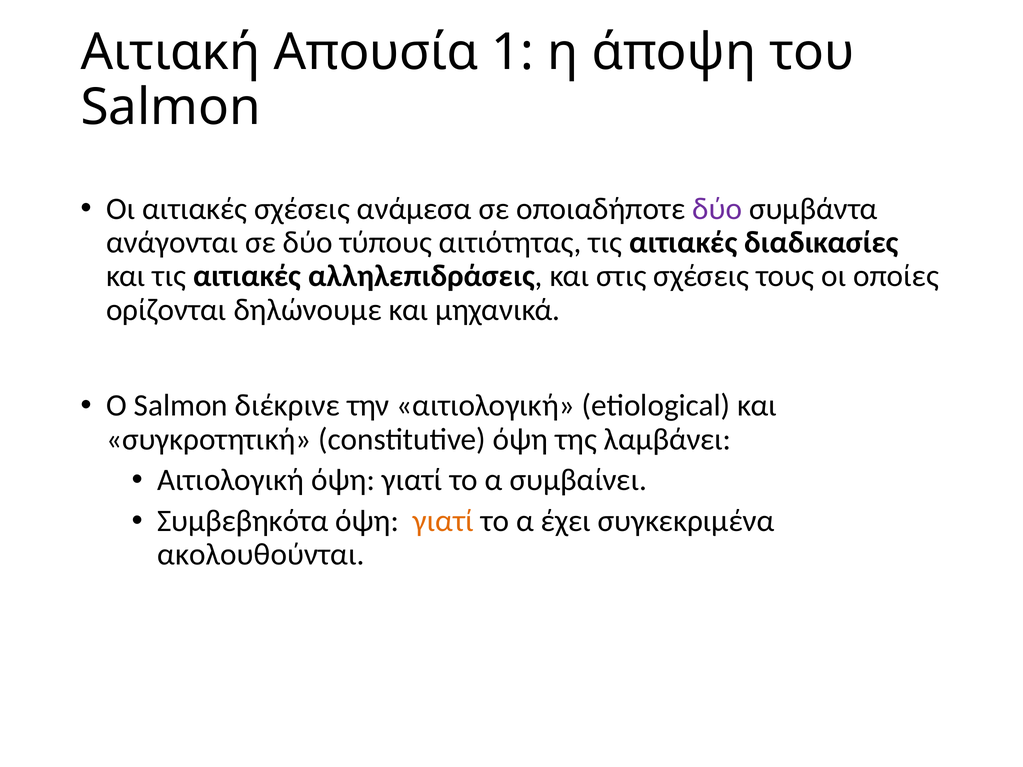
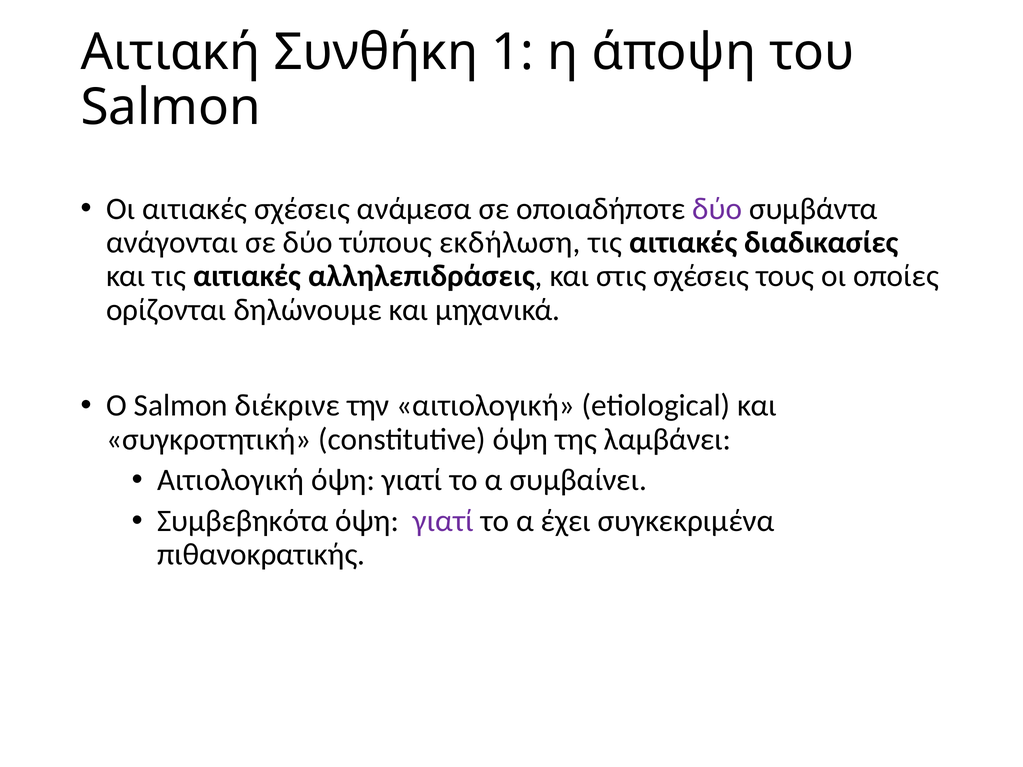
Απουσία: Απουσία -> Συνθήκη
αιτιότητας: αιτιότητας -> εκδήλωση
γιατί at (443, 521) colour: orange -> purple
ακολουθούνται: ακολουθούνται -> πιθανοκρατικής
